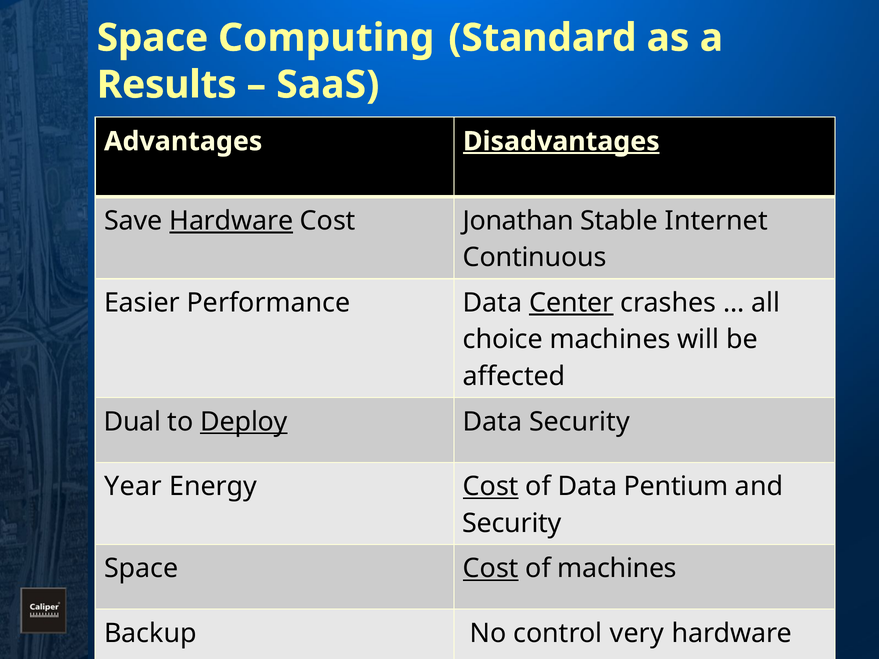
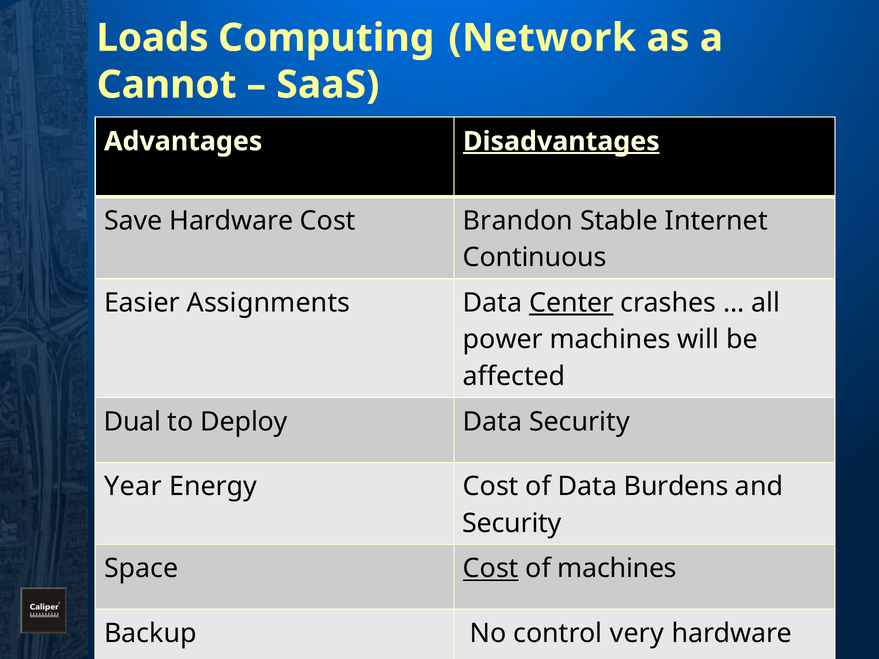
Space at (152, 38): Space -> Loads
Standard: Standard -> Network
Results: Results -> Cannot
Hardware at (231, 221) underline: present -> none
Jonathan: Jonathan -> Brandon
Performance: Performance -> Assignments
choice: choice -> power
Deploy underline: present -> none
Cost at (491, 487) underline: present -> none
Pentium: Pentium -> Burdens
